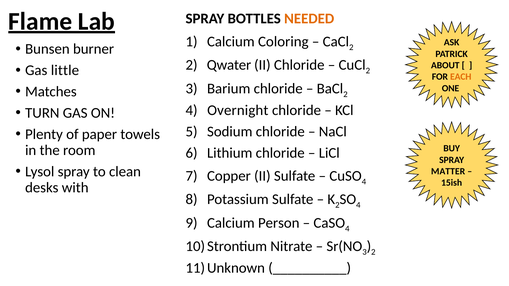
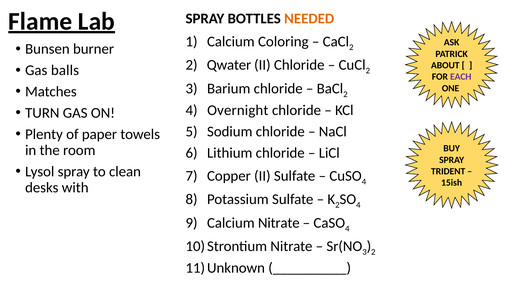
little: little -> balls
EACH colour: orange -> purple
MATTER: MATTER -> TRIDENT
Calcium Person: Person -> Nitrate
